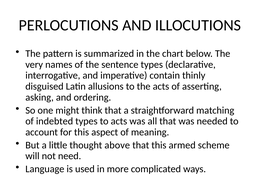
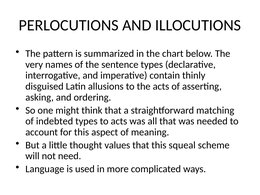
above: above -> values
armed: armed -> squeal
